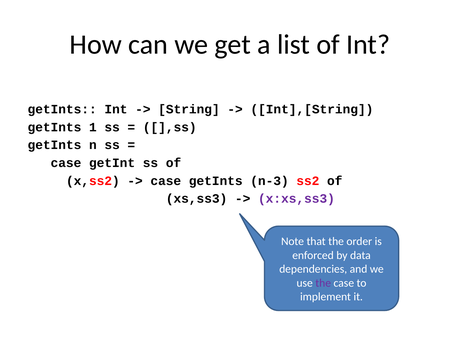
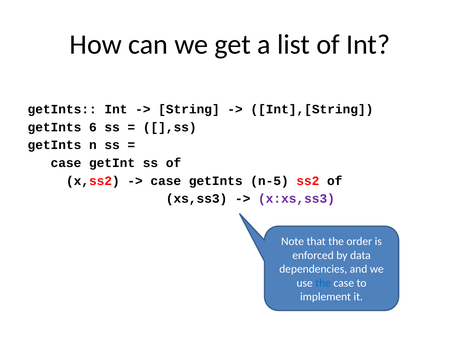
1: 1 -> 6
n-3: n-3 -> n-5
the at (323, 283) colour: purple -> blue
